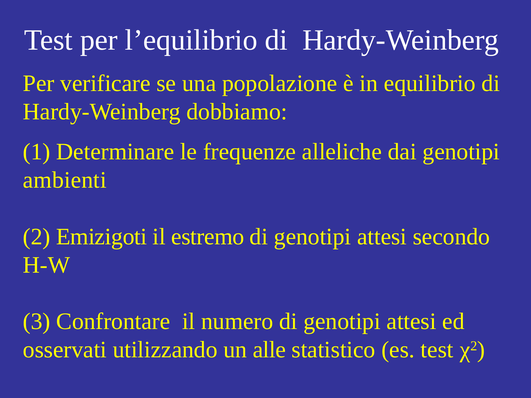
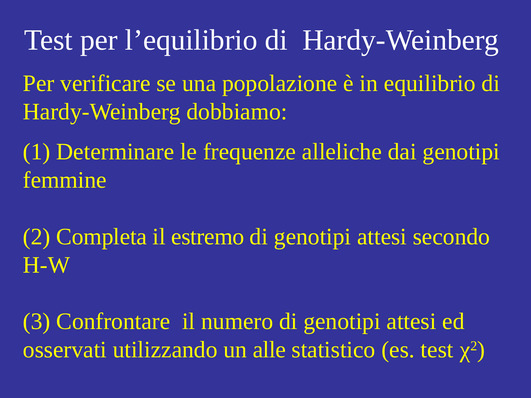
ambienti: ambienti -> femmine
Emizigoti: Emizigoti -> Completa
